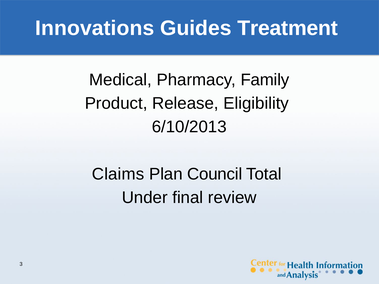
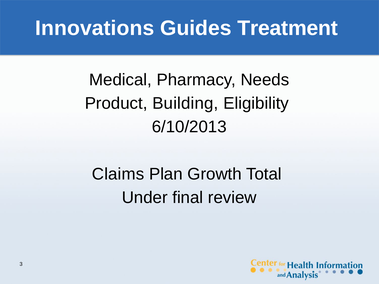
Family: Family -> Needs
Release: Release -> Building
Council: Council -> Growth
